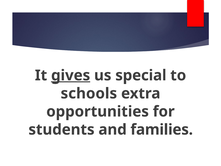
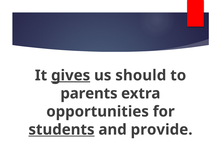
special: special -> should
schools: schools -> parents
students underline: none -> present
families: families -> provide
